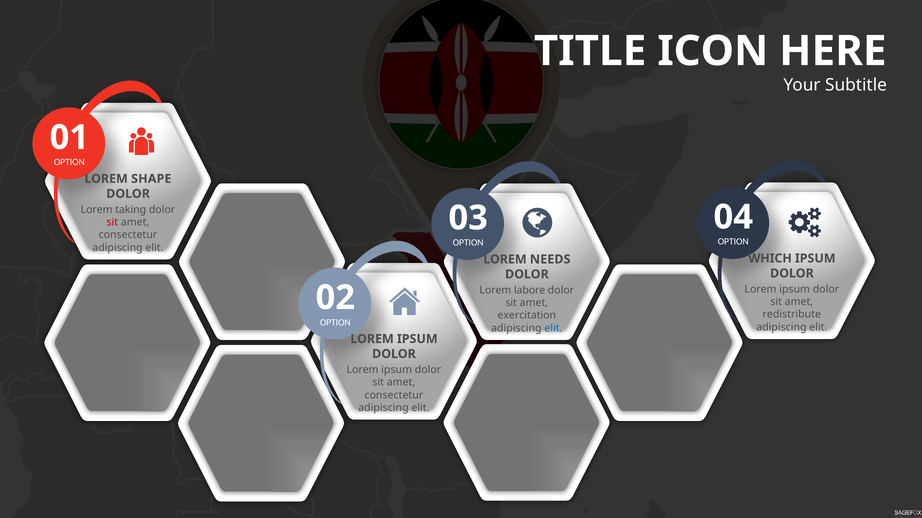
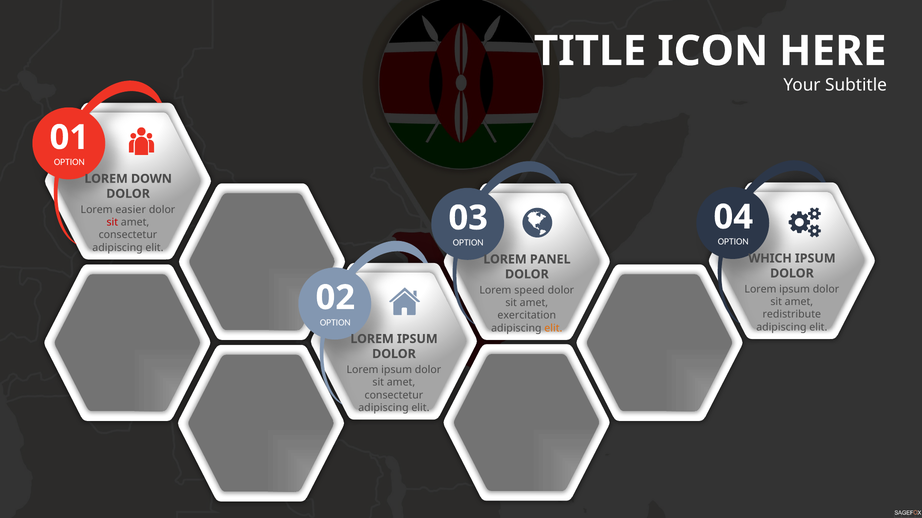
SHAPE: SHAPE -> DOWN
taking: taking -> easier
NEEDS: NEEDS -> PANEL
labore: labore -> speed
elit at (553, 328) colour: blue -> orange
